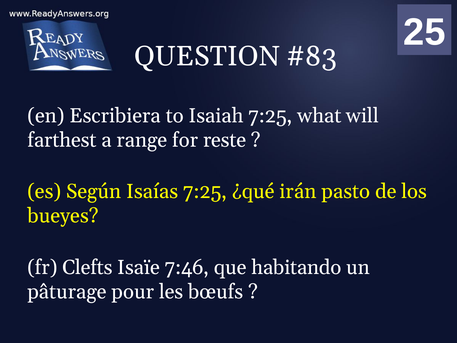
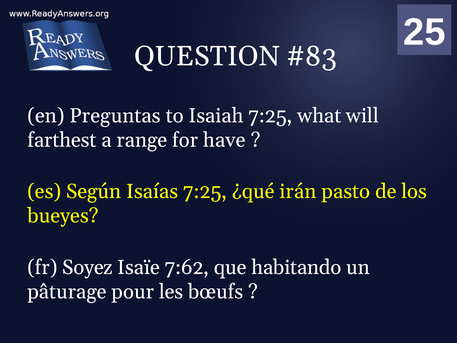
Escribiera: Escribiera -> Preguntas
reste: reste -> have
Clefts: Clefts -> Soyez
7:46: 7:46 -> 7:62
